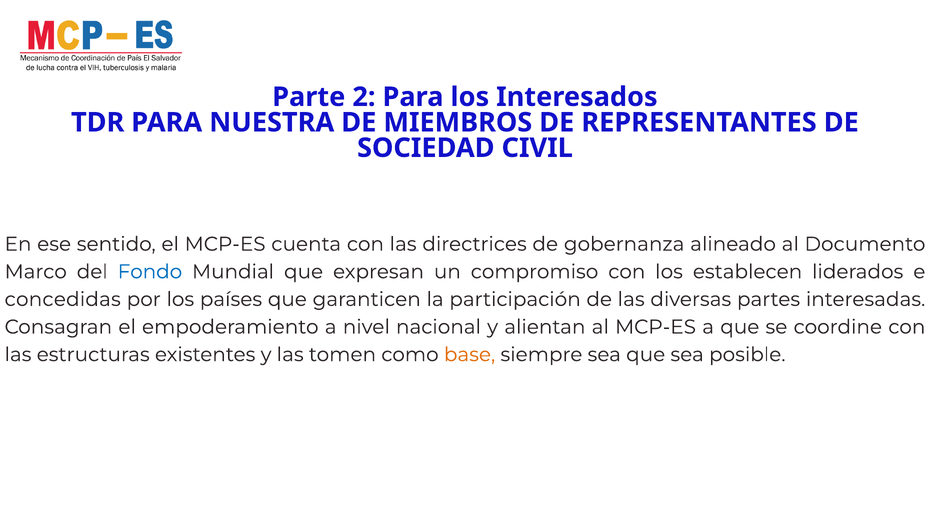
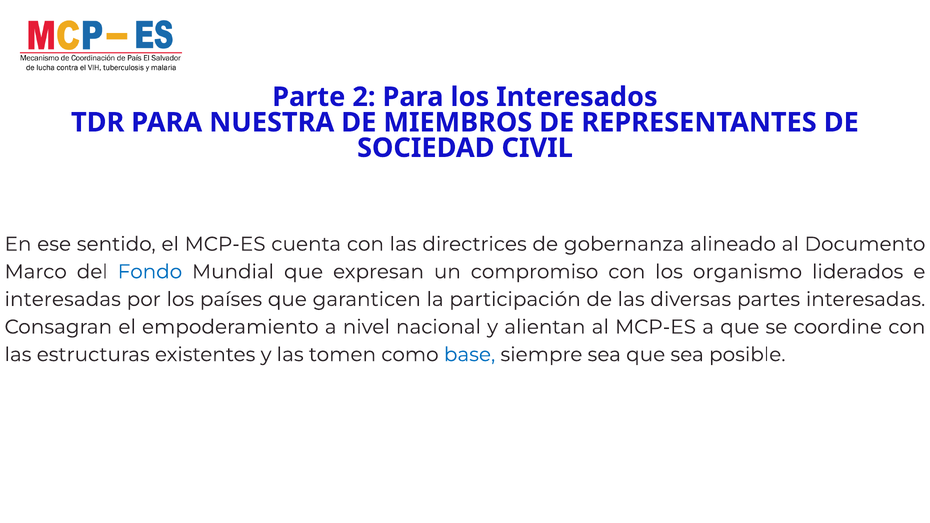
establecen: establecen -> organismo
concedidas at (63, 299): concedidas -> interesadas
base colour: orange -> blue
